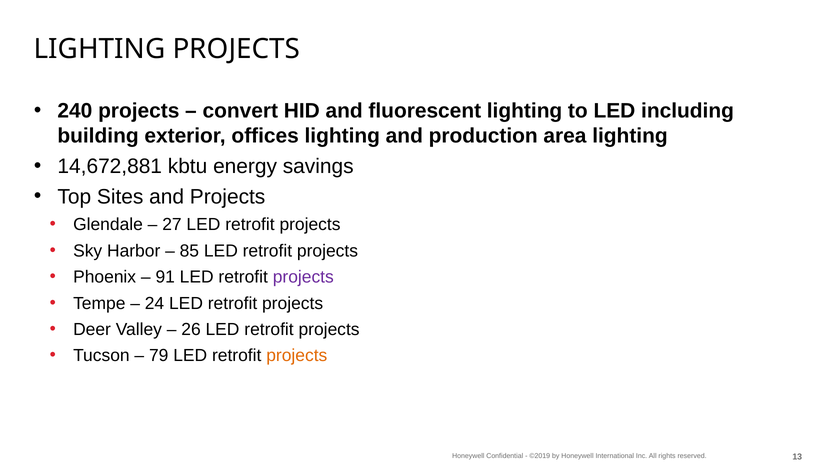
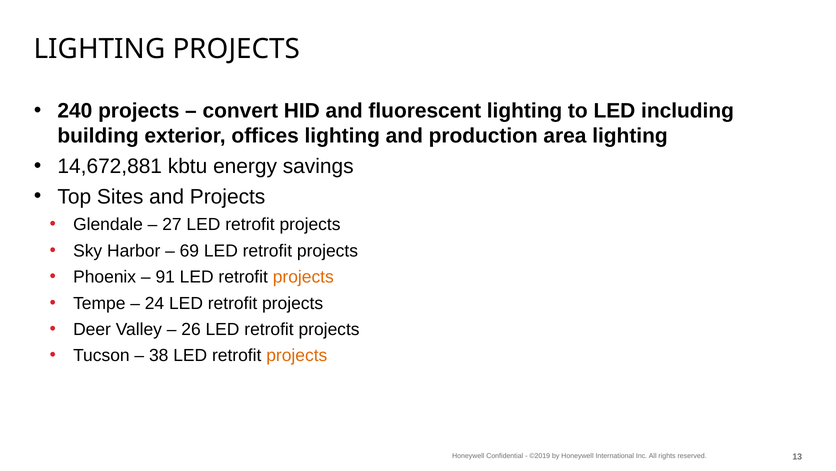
85: 85 -> 69
projects at (303, 277) colour: purple -> orange
79: 79 -> 38
